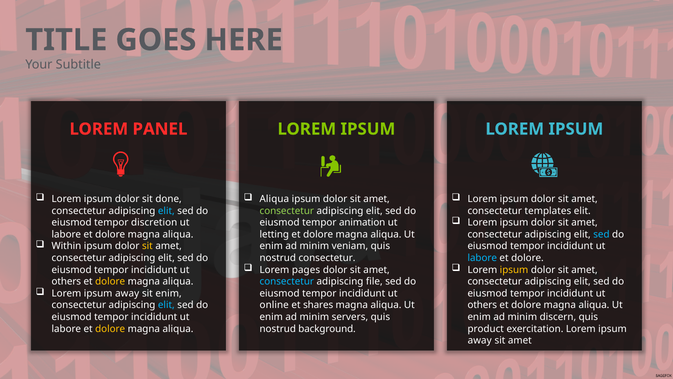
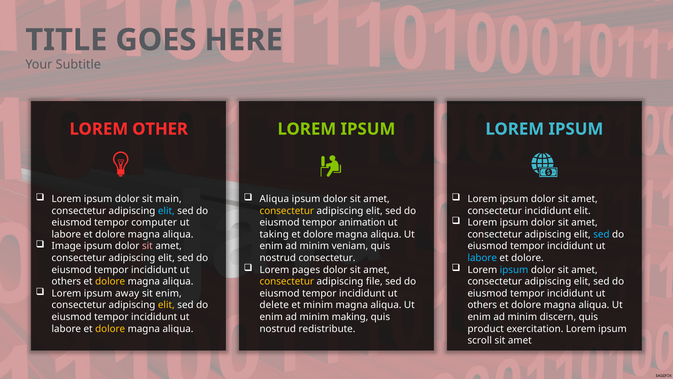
PANEL: PANEL -> OTHER
done: done -> main
consectetur at (287, 211) colour: light green -> yellow
consectetur templates: templates -> incididunt
discretion: discretion -> computer
letting: letting -> taking
Within: Within -> Image
sit at (147, 246) colour: yellow -> pink
ipsum at (514, 270) colour: yellow -> light blue
consectetur at (287, 281) colour: light blue -> yellow
elit at (166, 305) colour: light blue -> yellow
online: online -> delete
et shares: shares -> minim
servers: servers -> making
background: background -> redistribute
away at (480, 340): away -> scroll
